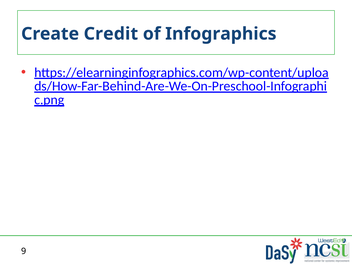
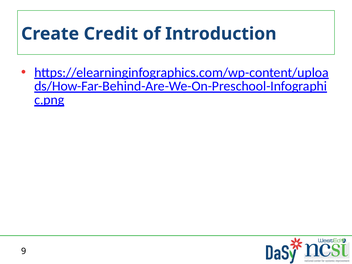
Infographics: Infographics -> Introduction
